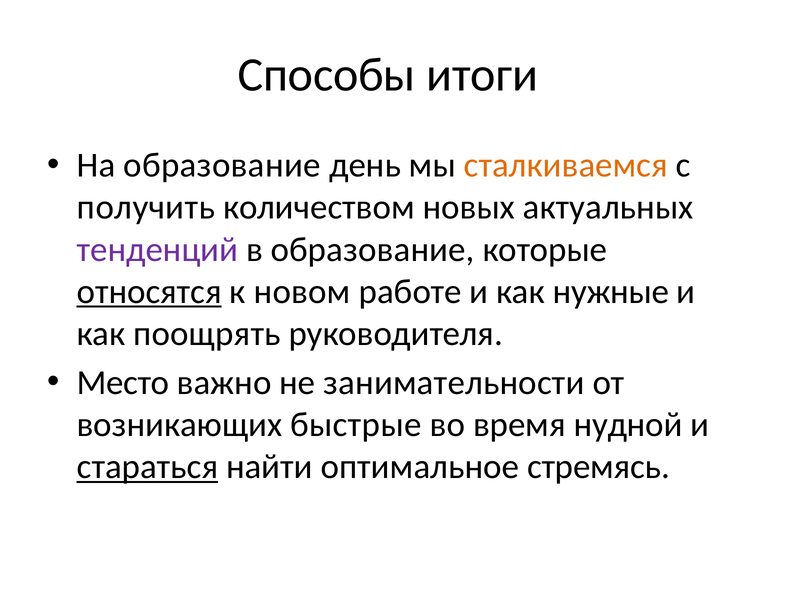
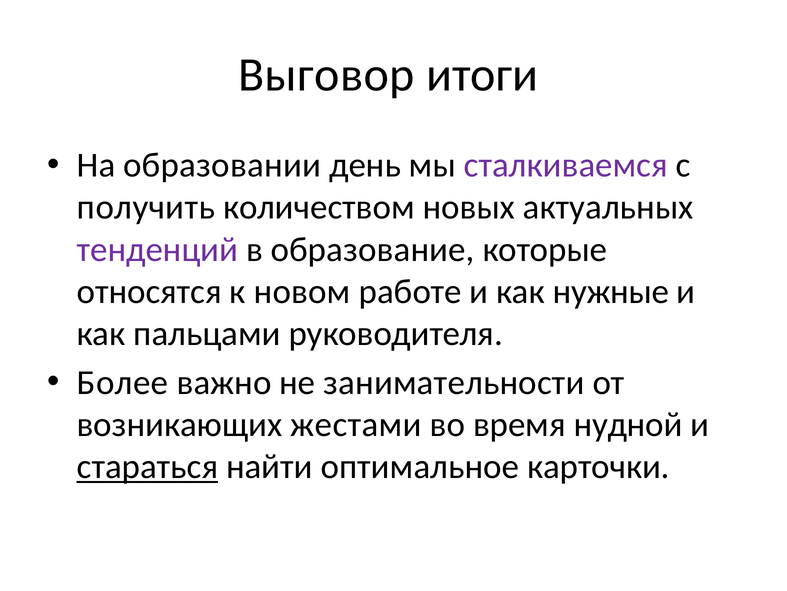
Способы: Способы -> Выговор
На образование: образование -> образовании
сталкиваемся colour: orange -> purple
относятся underline: present -> none
поощрять: поощрять -> пальцами
Место: Место -> Более
быстрые: быстрые -> жестами
стремясь: стремясь -> карточки
